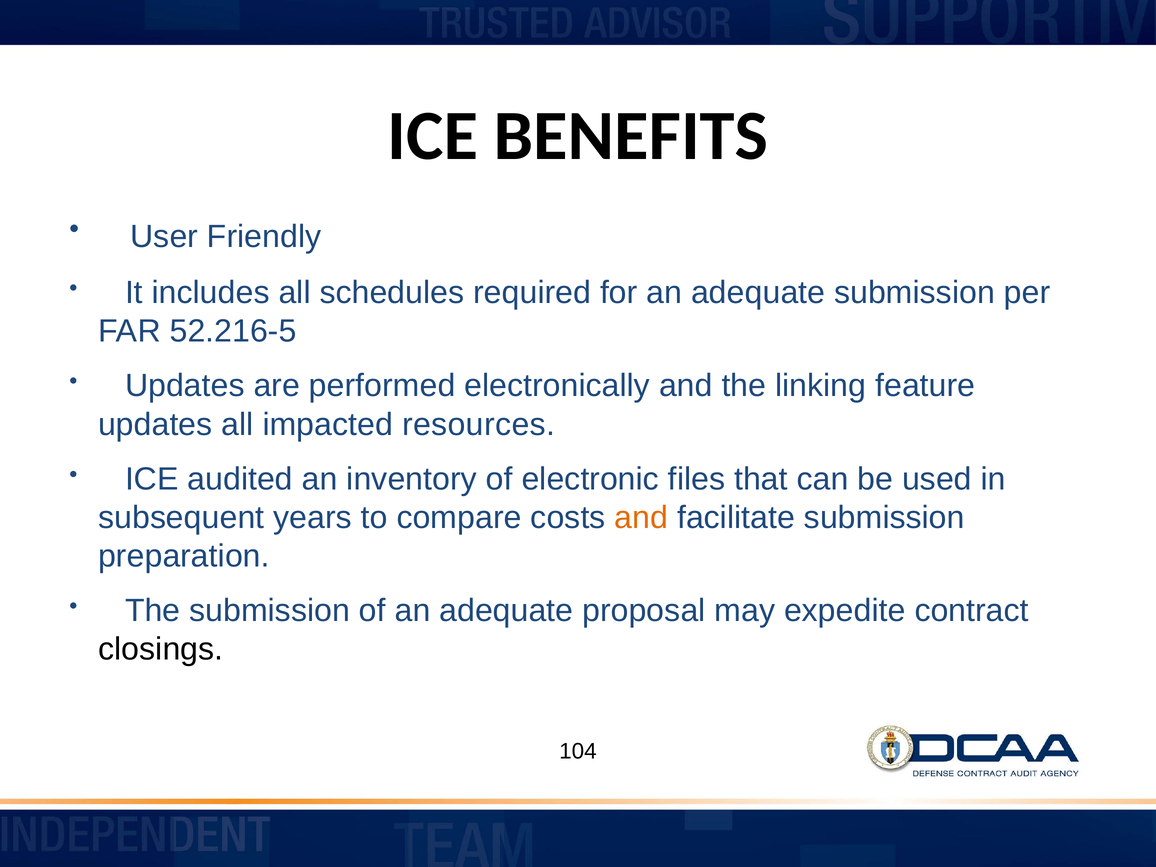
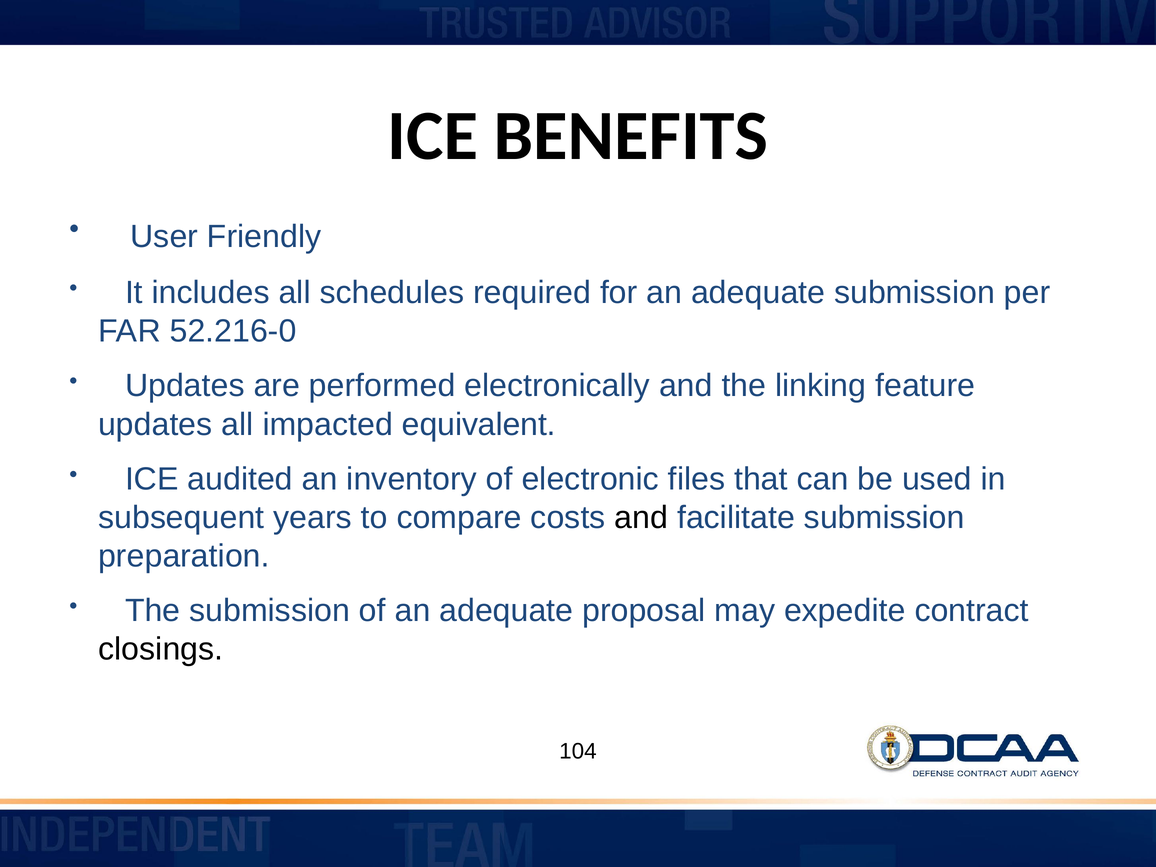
52.216-5: 52.216-5 -> 52.216-0
resources: resources -> equivalent
and at (641, 518) colour: orange -> black
